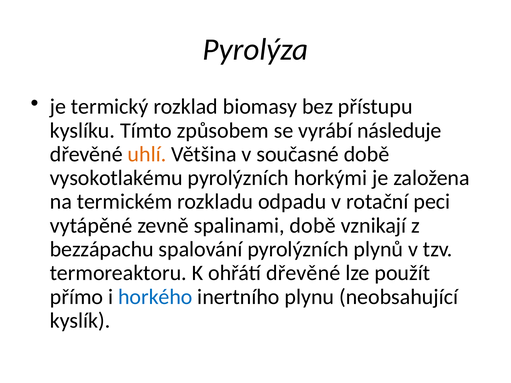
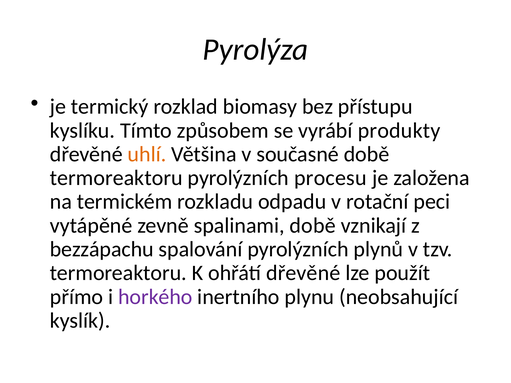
následuje: následuje -> produkty
vysokotlakému at (116, 178): vysokotlakému -> termoreaktoru
horkými: horkými -> procesu
horkého colour: blue -> purple
